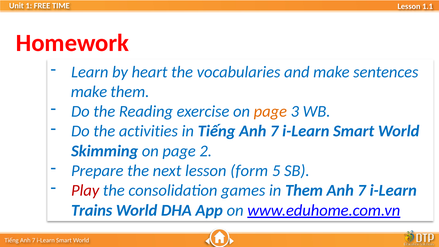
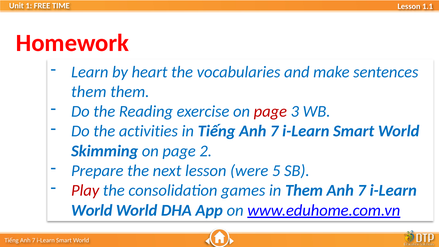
make at (89, 92): make -> them
page at (270, 111) colour: orange -> red
form: form -> were
Trains at (92, 210): Trains -> World
